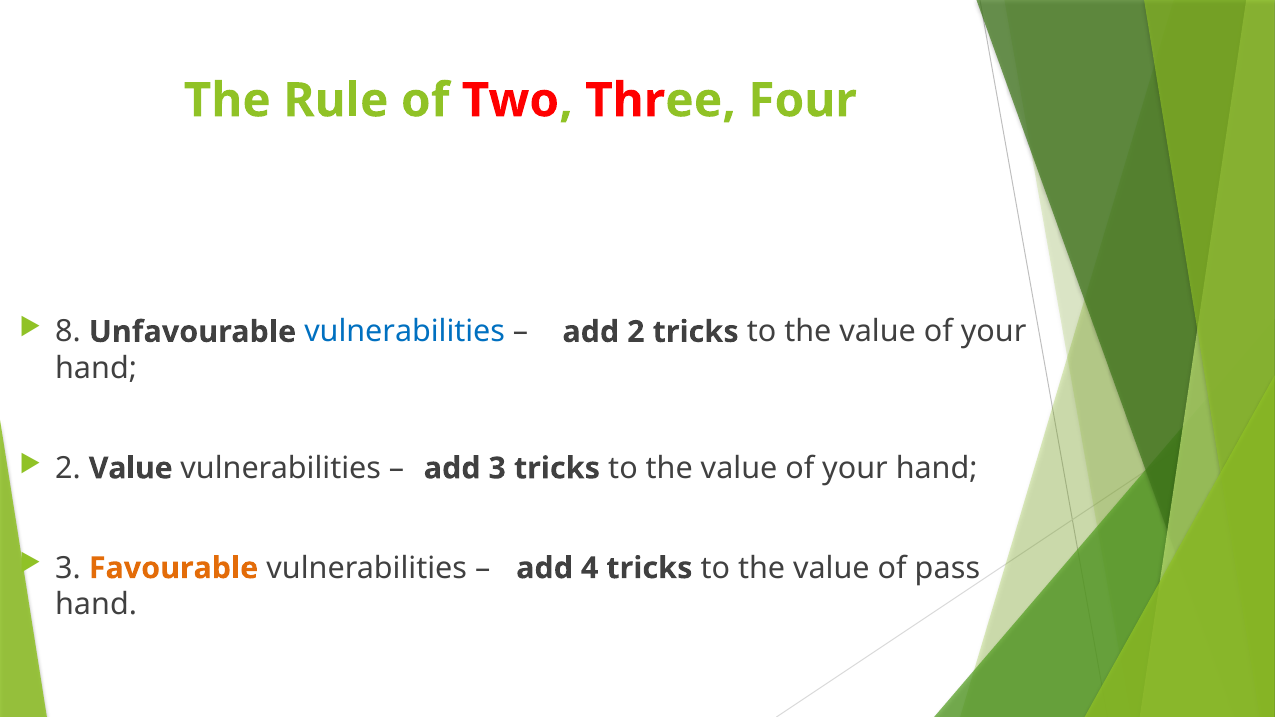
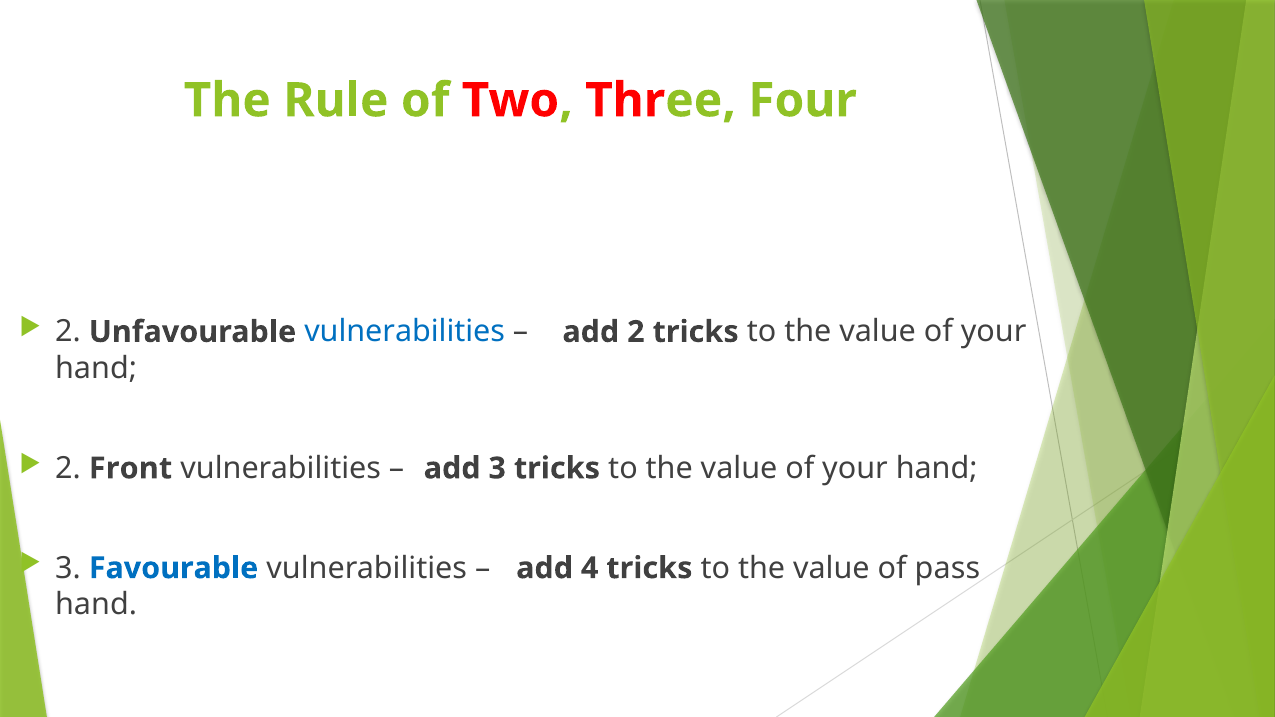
8 at (68, 332): 8 -> 2
2 Value: Value -> Front
Favourable colour: orange -> blue
